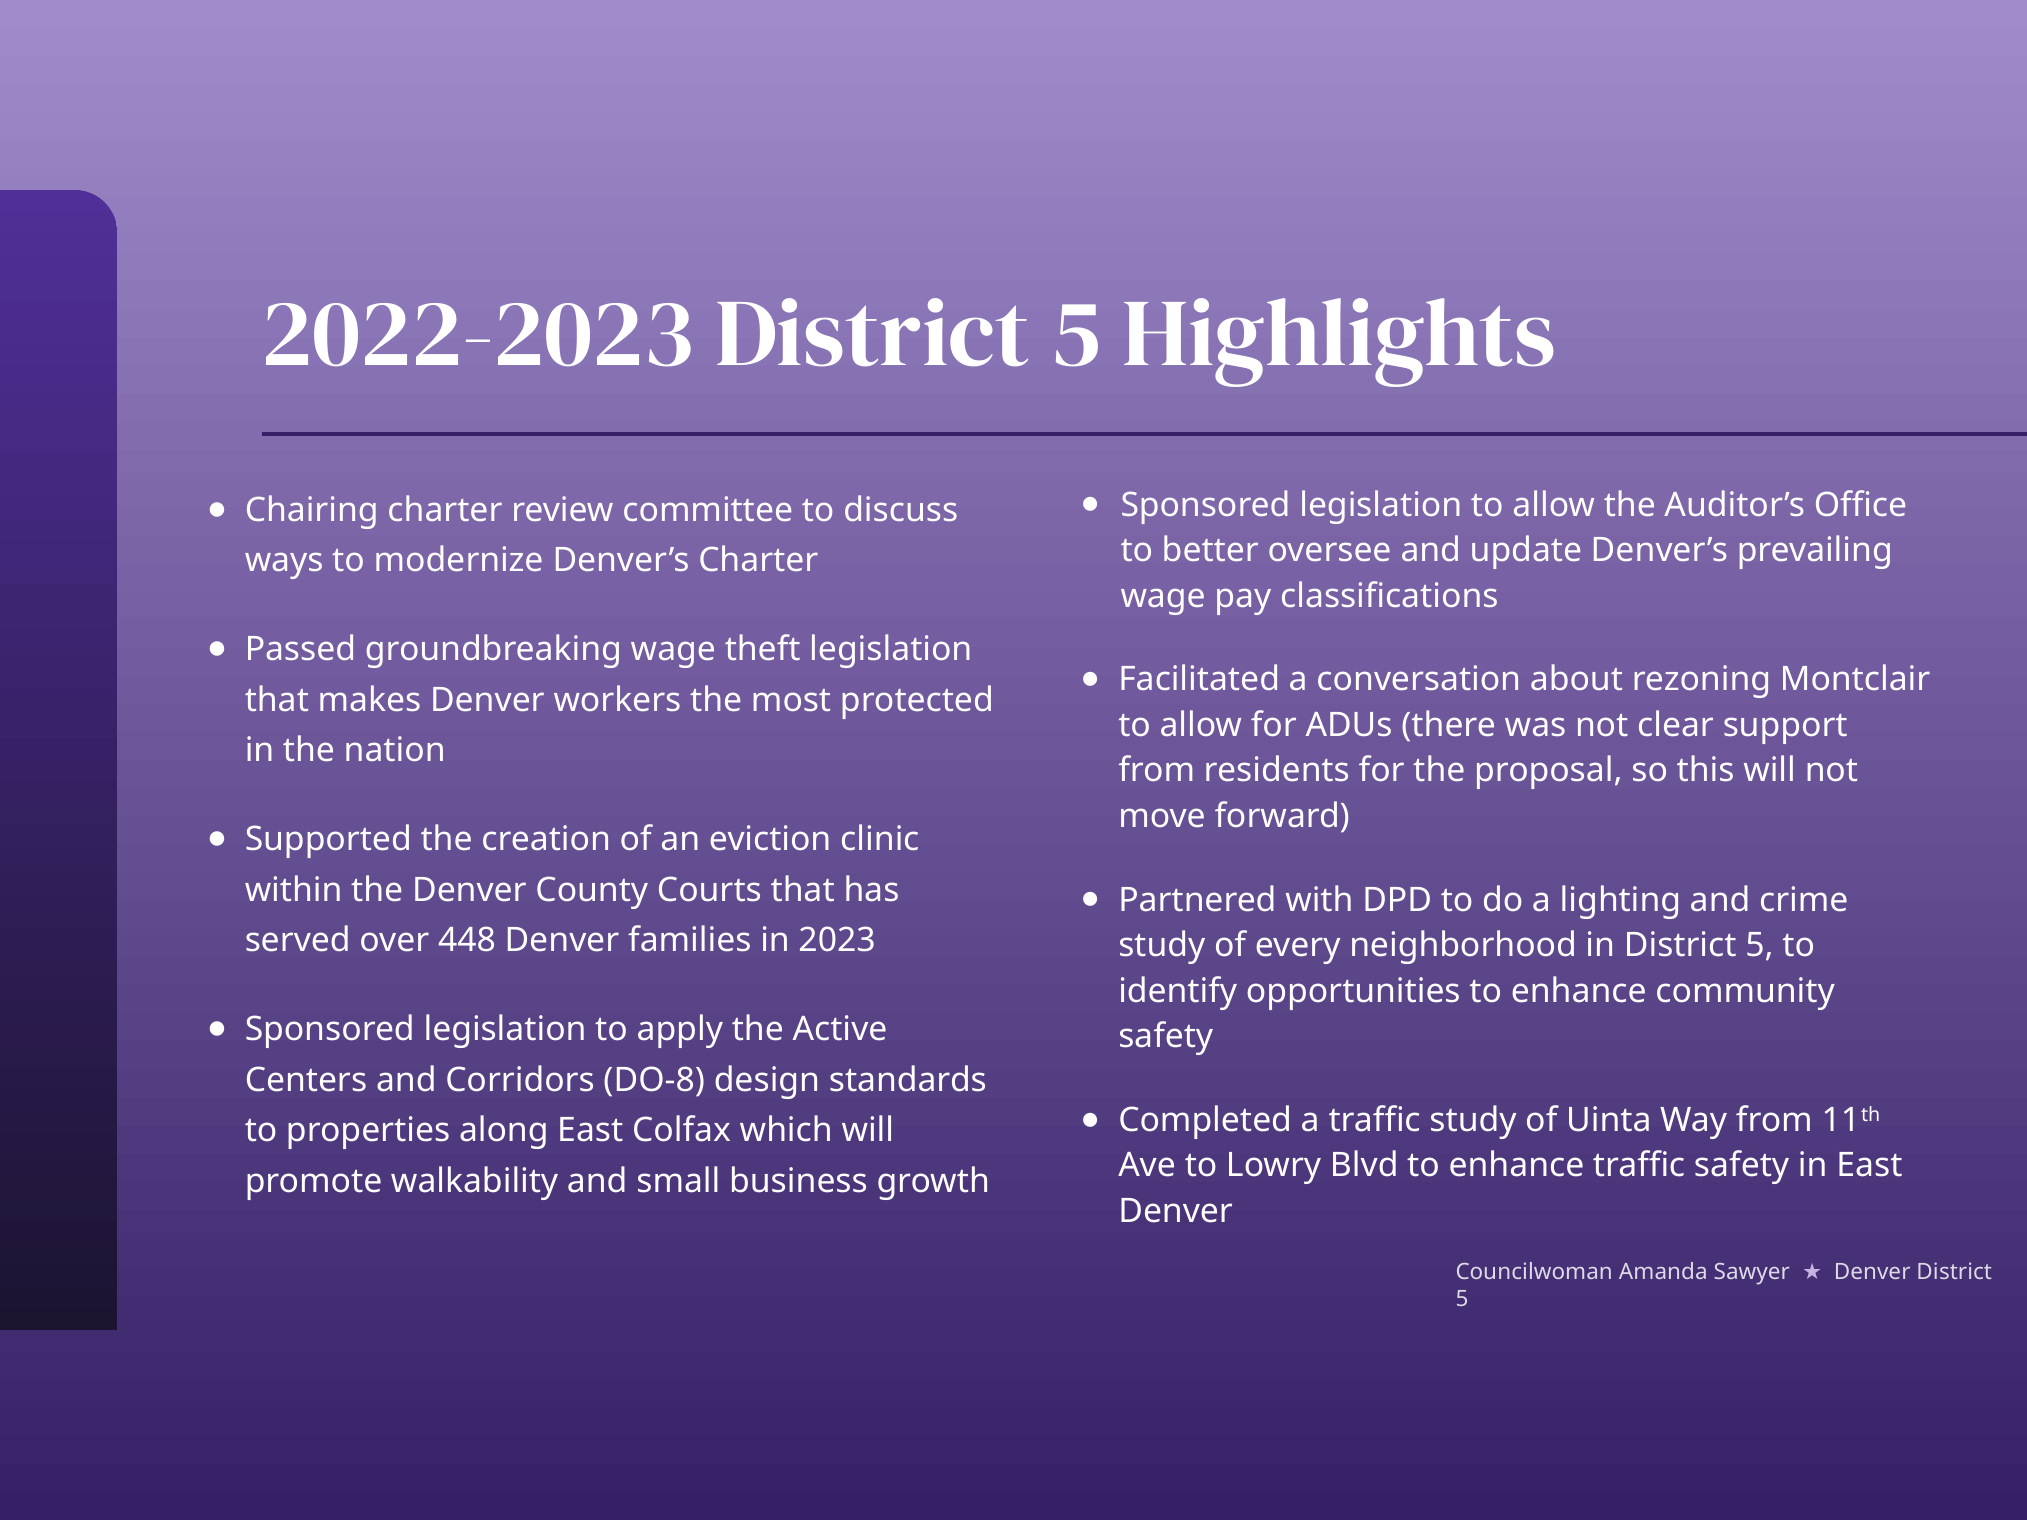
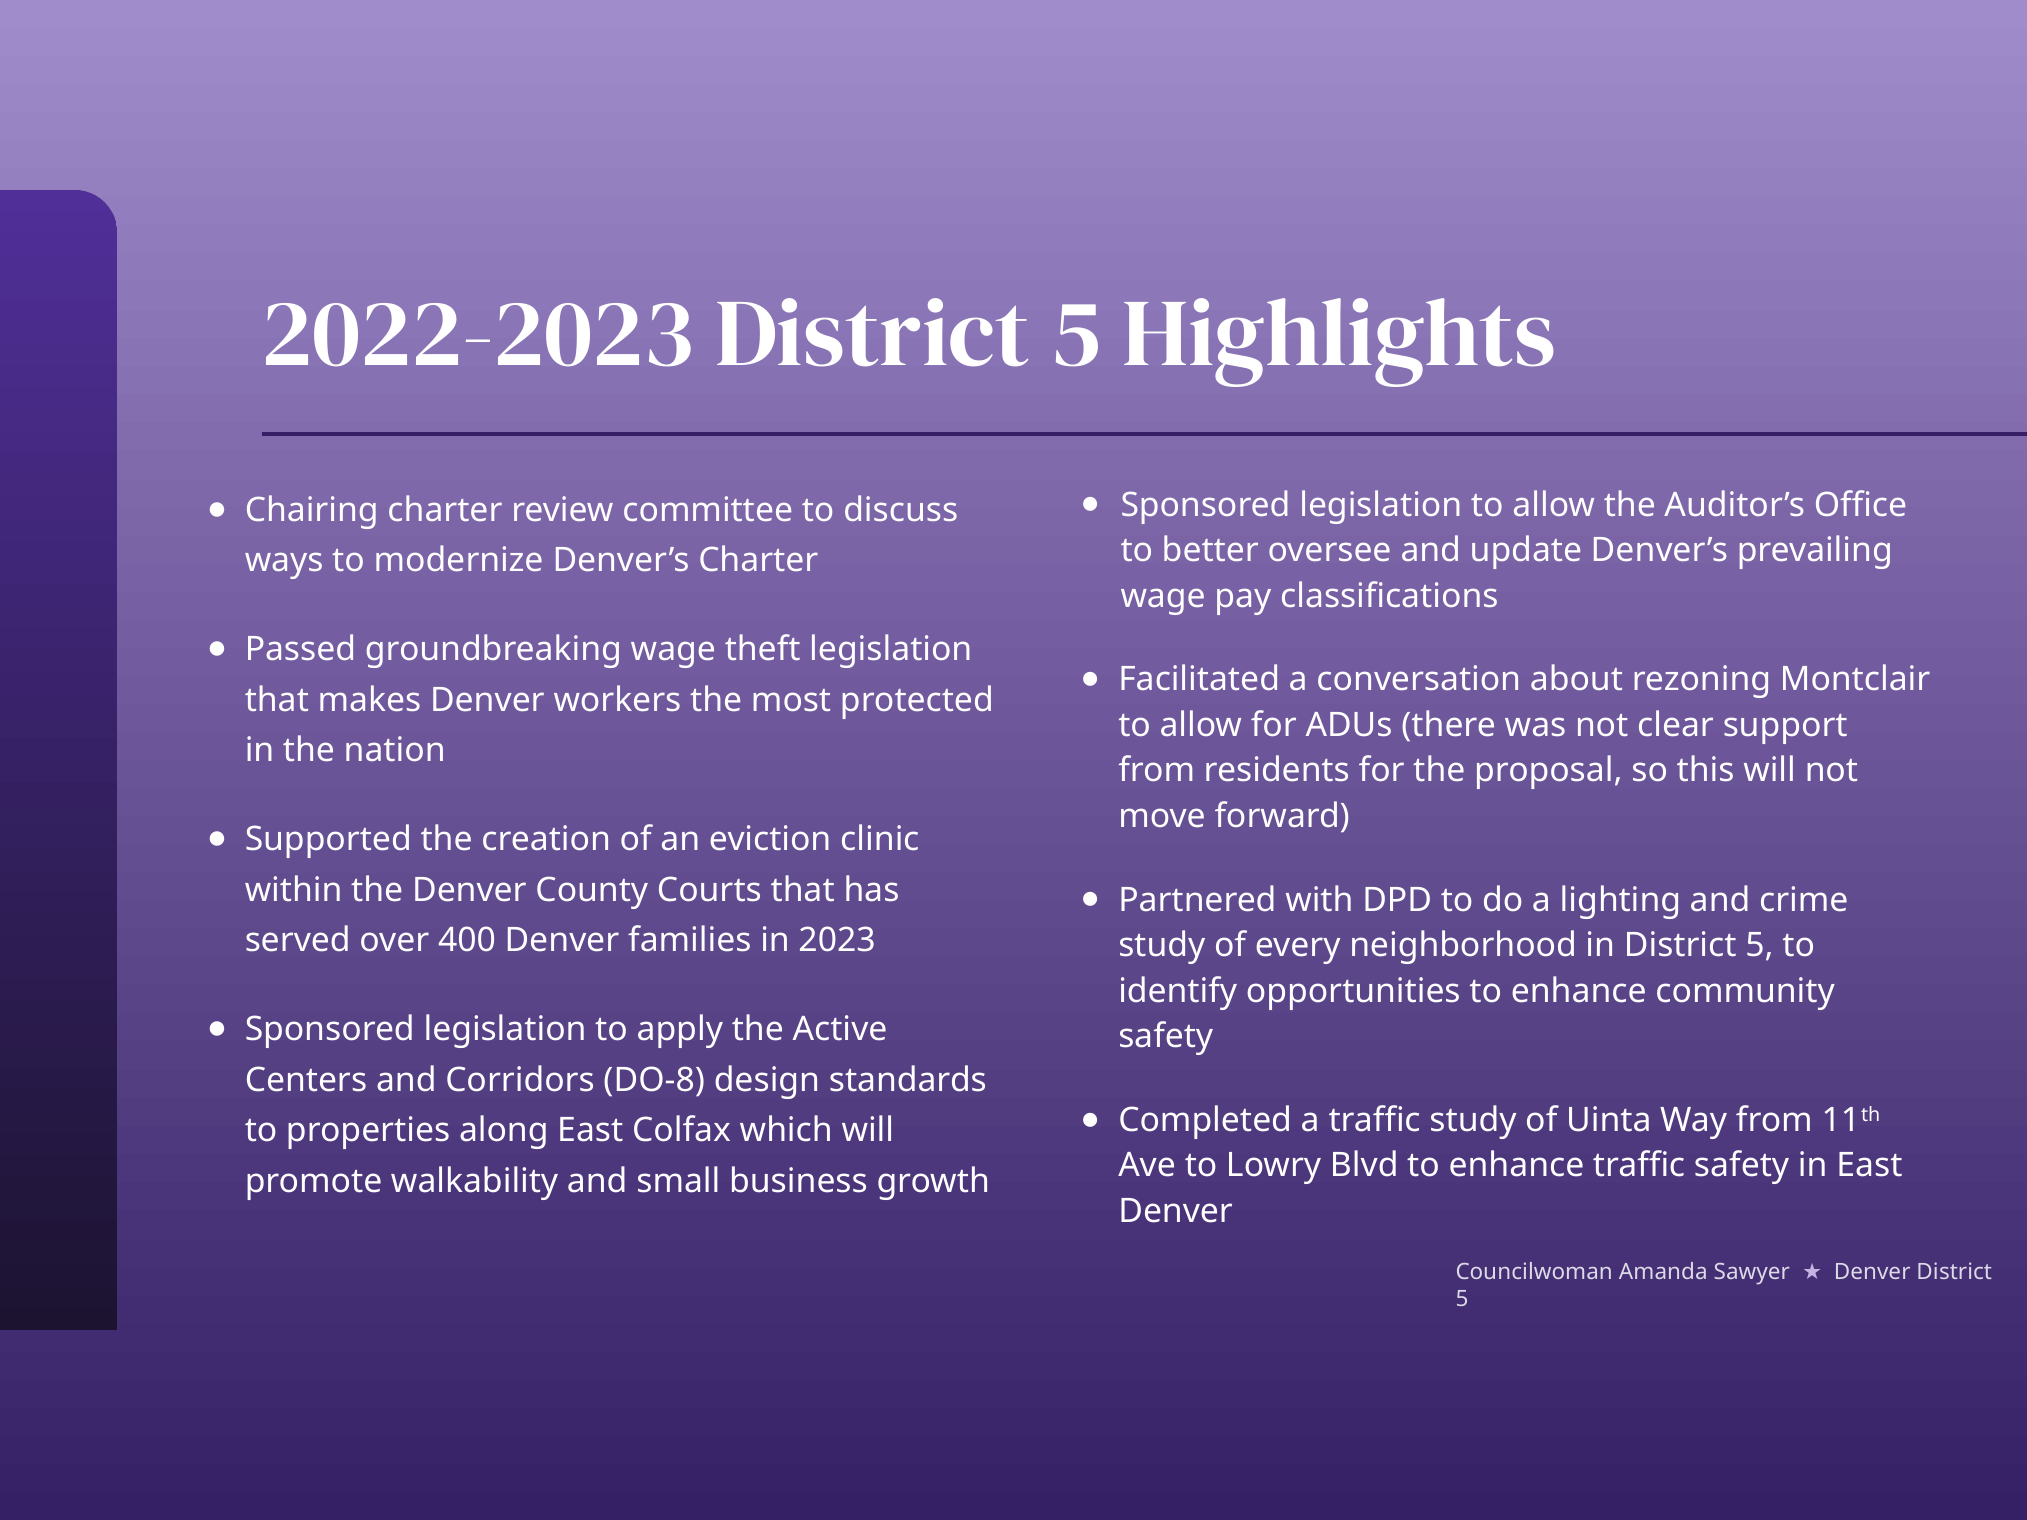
448: 448 -> 400
